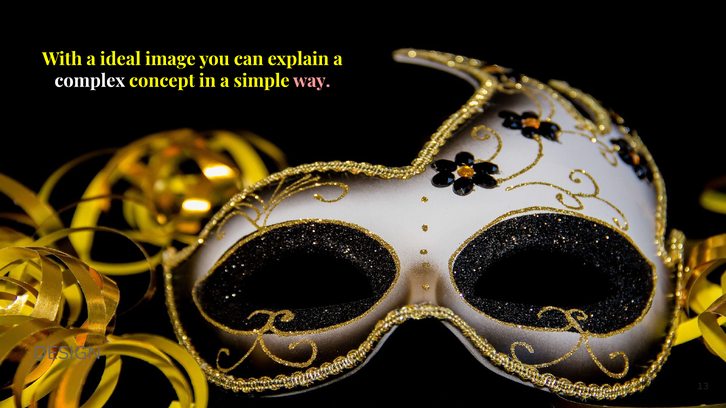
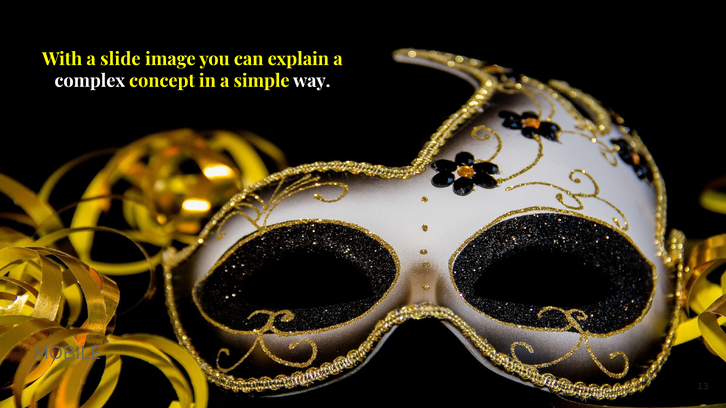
ideal: ideal -> slide
way colour: pink -> white
DESIGN: DESIGN -> MOBILE
